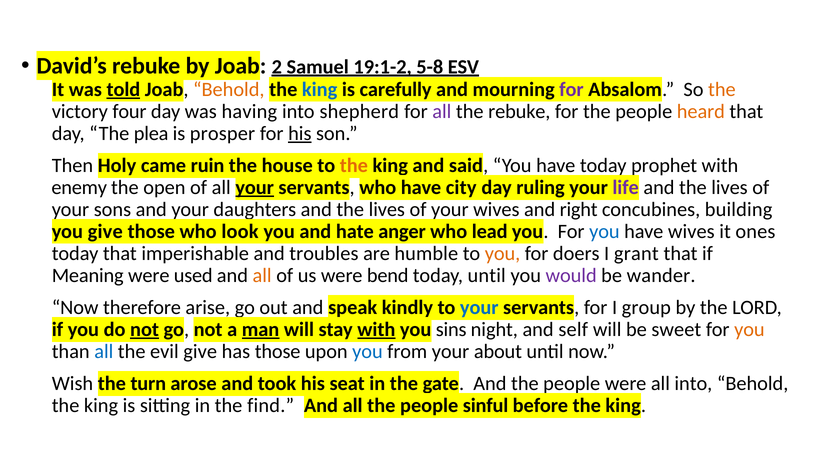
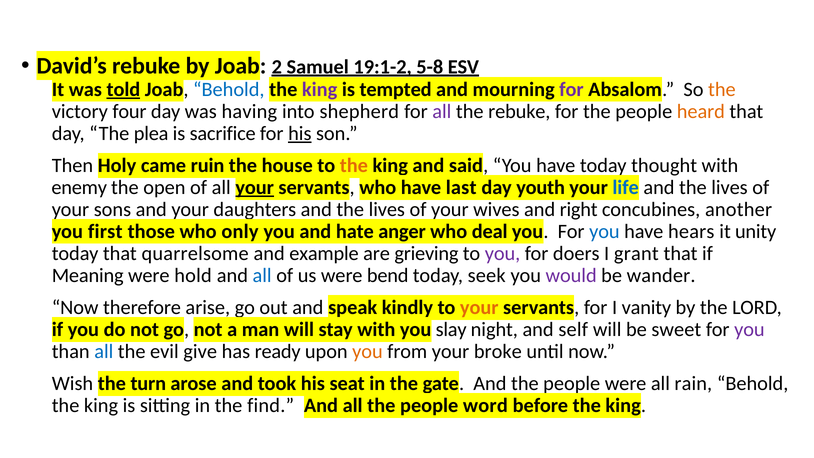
Behold at (229, 89) colour: orange -> blue
king at (320, 89) colour: blue -> purple
carefully: carefully -> tempted
prosper: prosper -> sacrifice
prophet: prophet -> thought
city: city -> last
ruling: ruling -> youth
life colour: purple -> blue
building: building -> another
you give: give -> first
look: look -> only
lead: lead -> deal
have wives: wives -> hears
ones: ones -> unity
imperishable: imperishable -> quarrelsome
troubles: troubles -> example
humble: humble -> grieving
you at (503, 253) colour: orange -> purple
used: used -> hold
all at (262, 275) colour: orange -> blue
today until: until -> seek
your at (479, 308) colour: blue -> orange
group: group -> vanity
not at (145, 330) underline: present -> none
man underline: present -> none
with at (376, 330) underline: present -> none
sins: sins -> slay
you at (749, 330) colour: orange -> purple
has those: those -> ready
you at (367, 351) colour: blue -> orange
about: about -> broke
all into: into -> rain
sinful: sinful -> word
